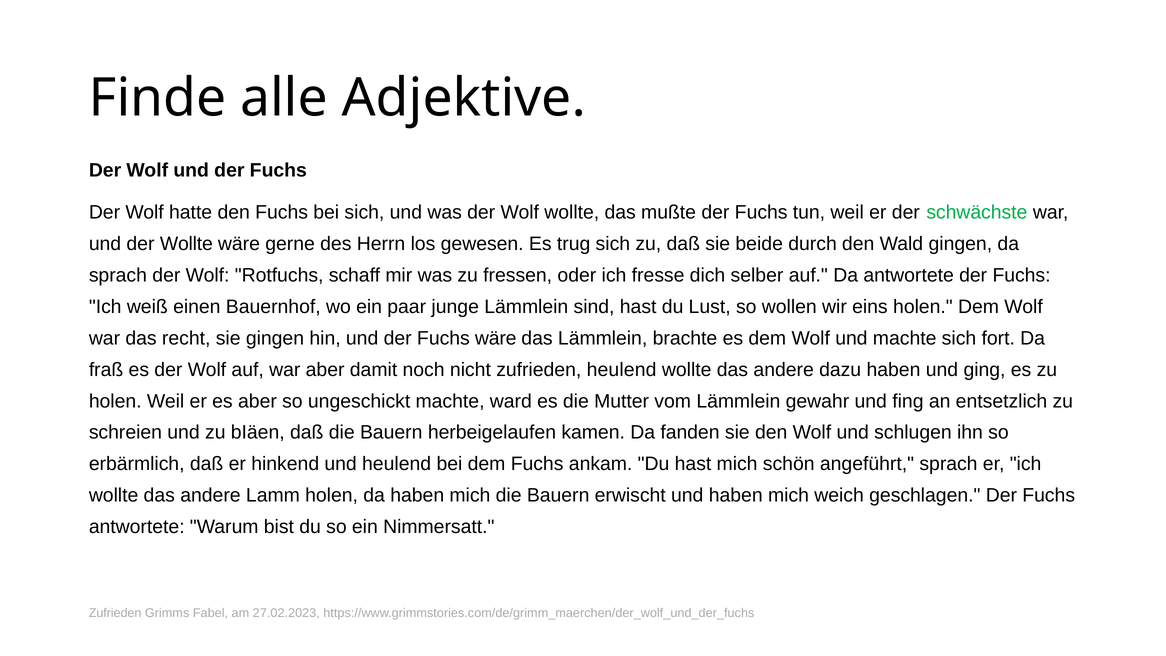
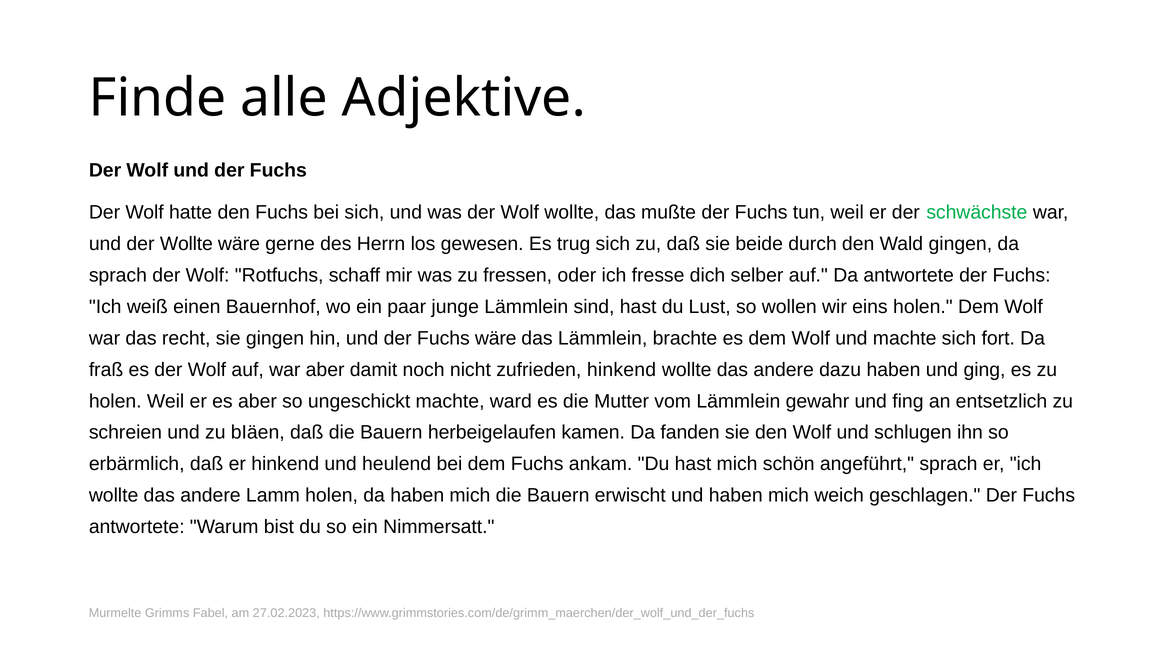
zufrieden heulend: heulend -> hinkend
Zufrieden at (115, 613): Zufrieden -> Murmelte
